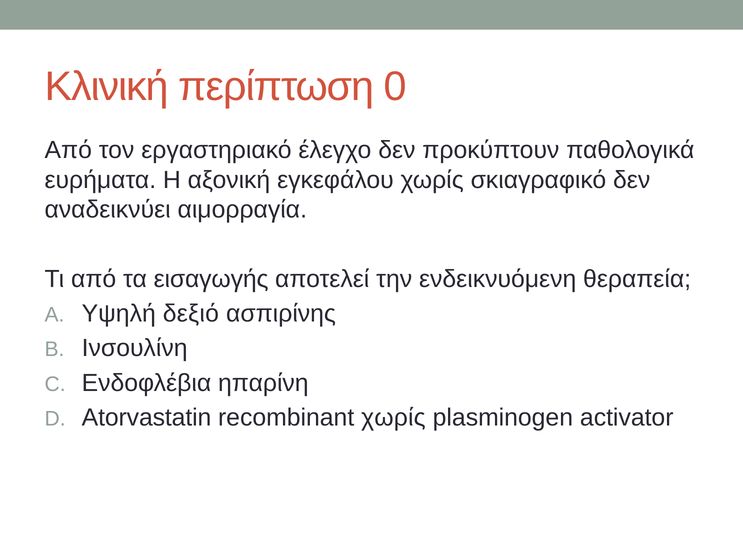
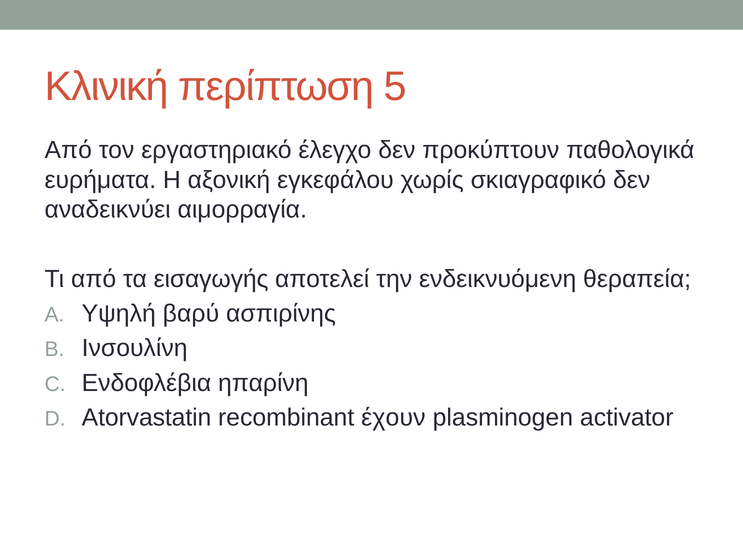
0: 0 -> 5
δεξιό: δεξιό -> βαρύ
recombinant χωρίς: χωρίς -> έχουν
